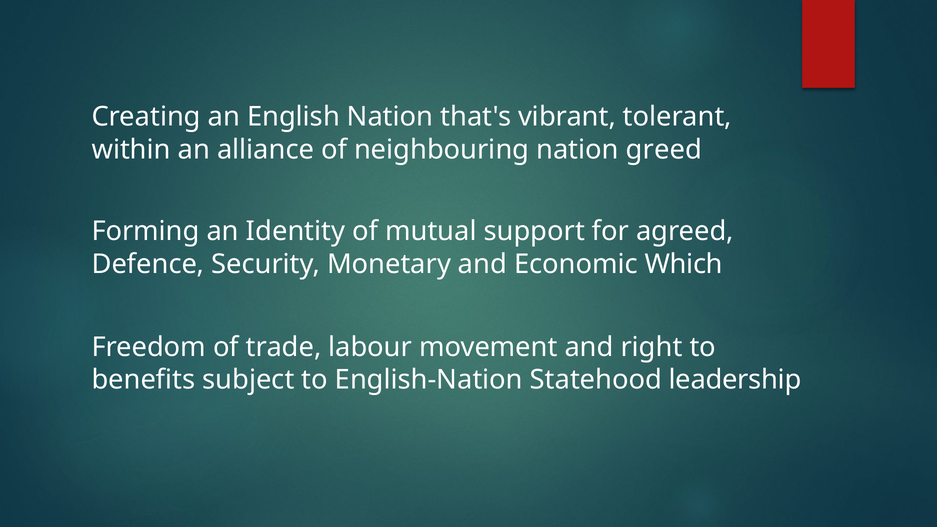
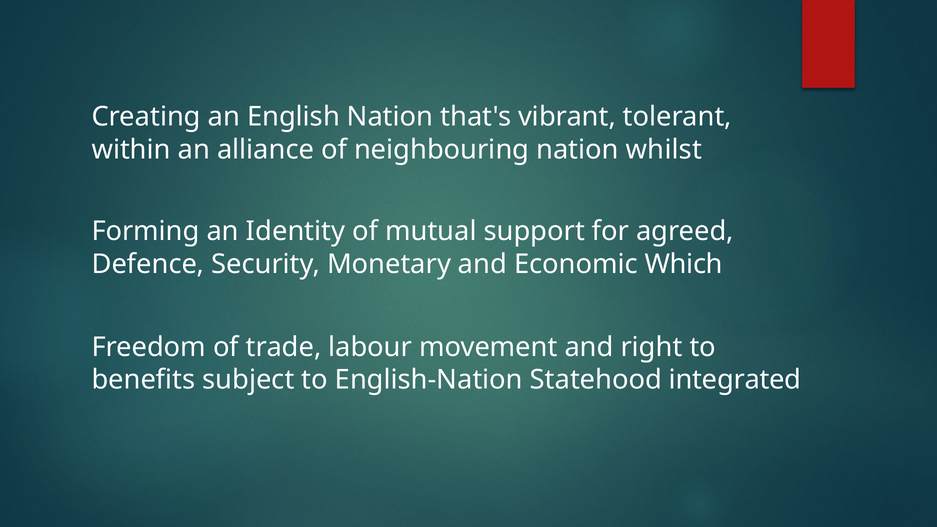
greed: greed -> whilst
leadership: leadership -> integrated
